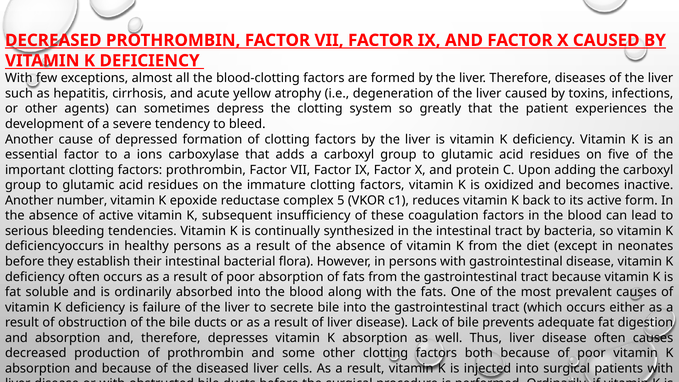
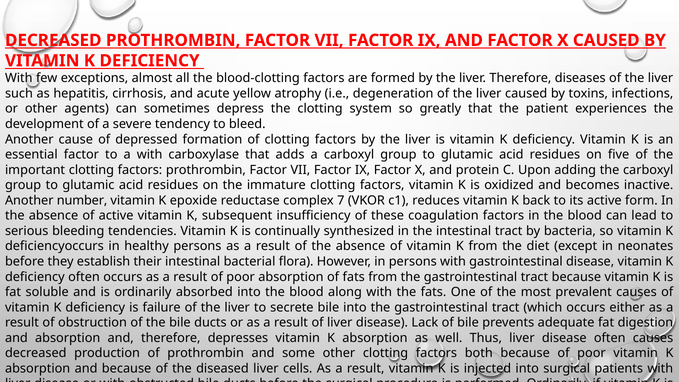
a ions: ions -> with
5: 5 -> 7
